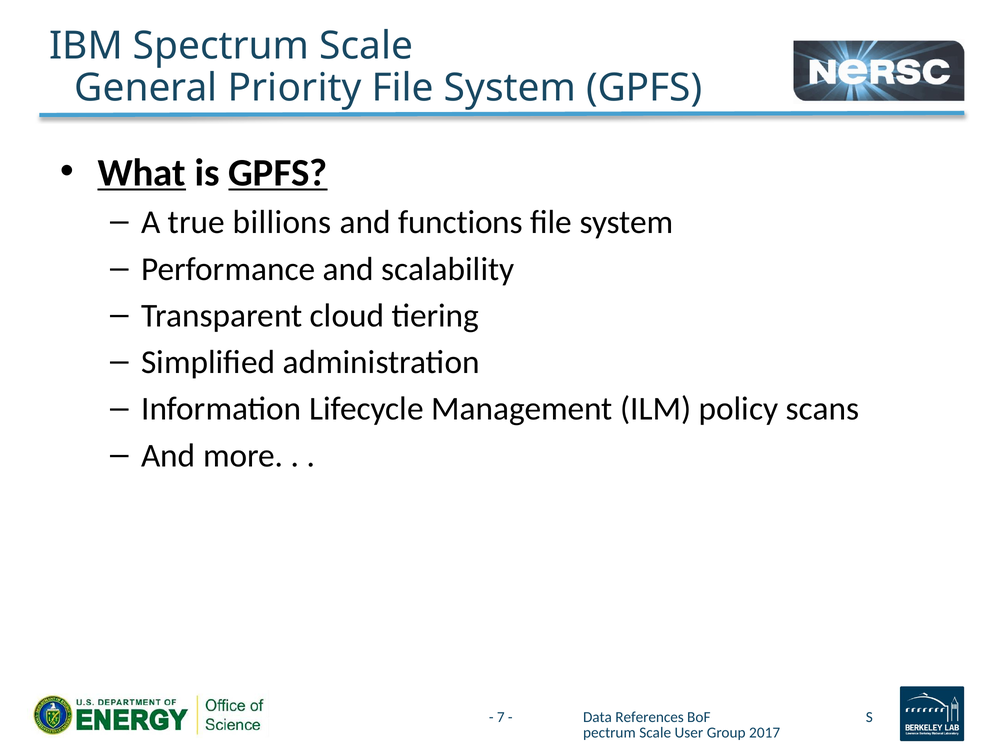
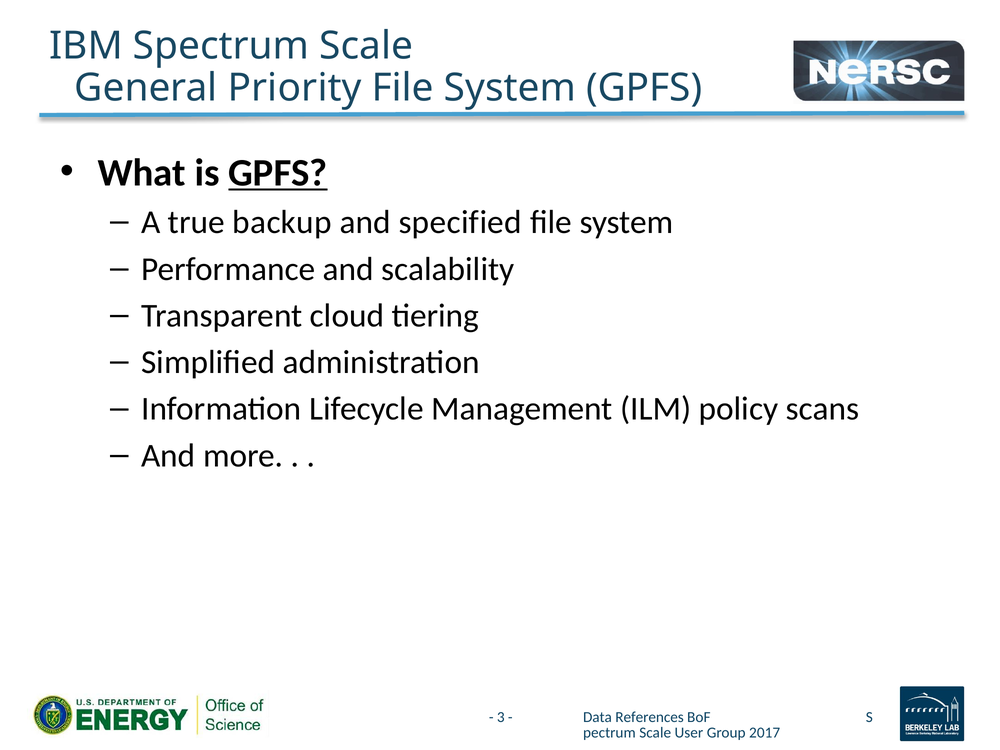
What underline: present -> none
billions: billions -> backup
functions: functions -> specified
7: 7 -> 3
